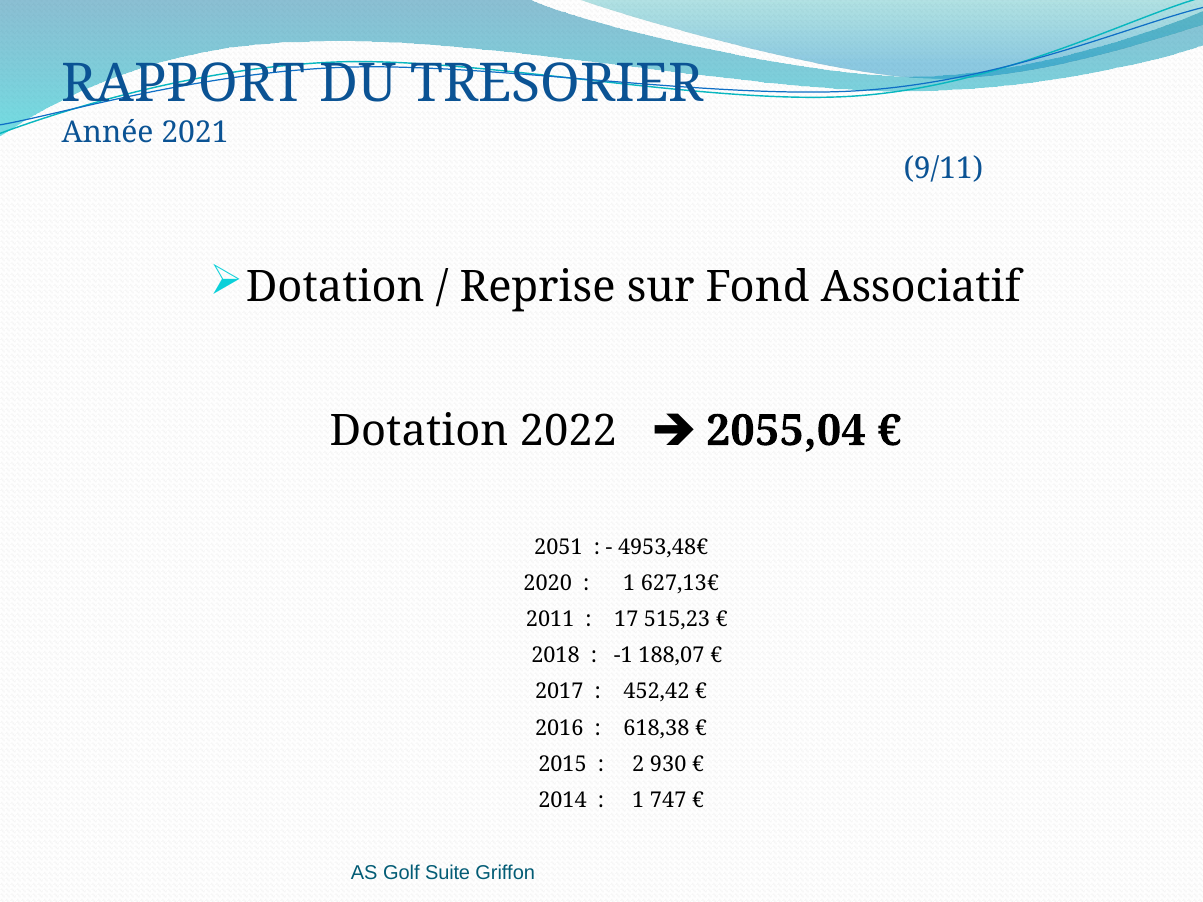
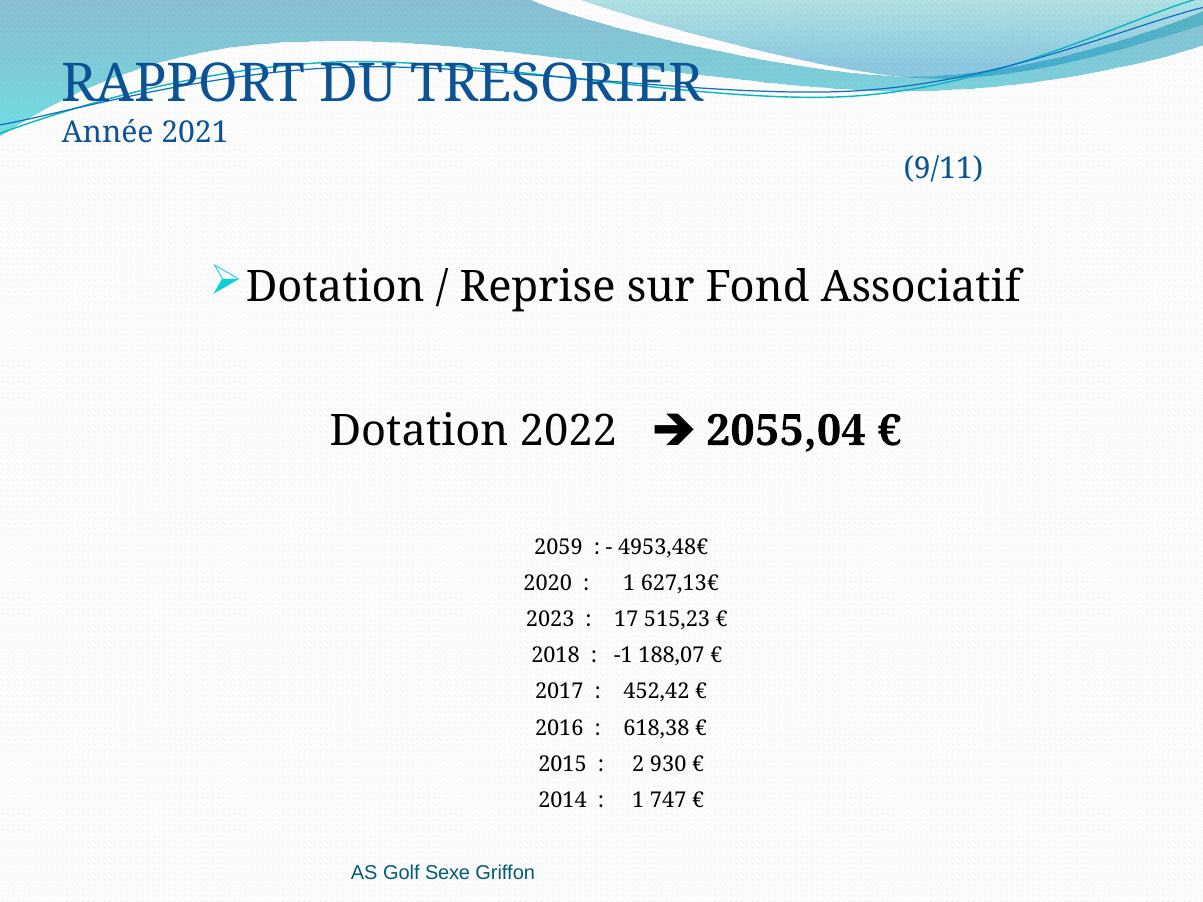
2051: 2051 -> 2059
2011: 2011 -> 2023
Suite: Suite -> Sexe
